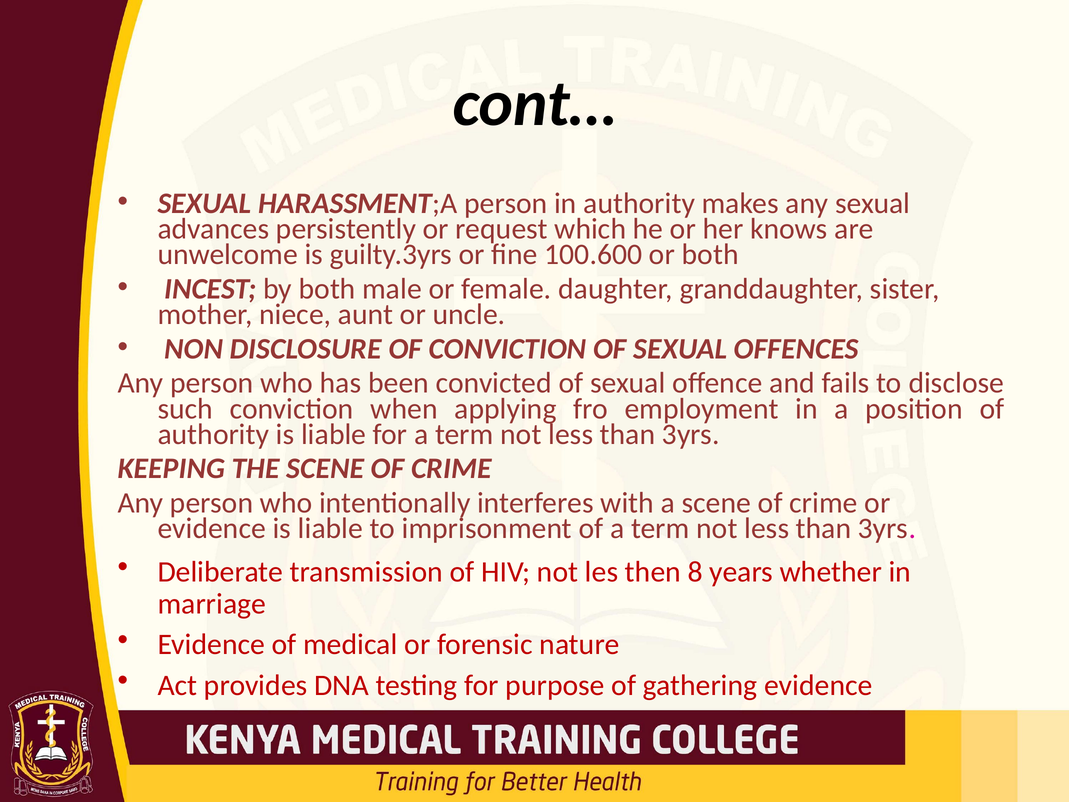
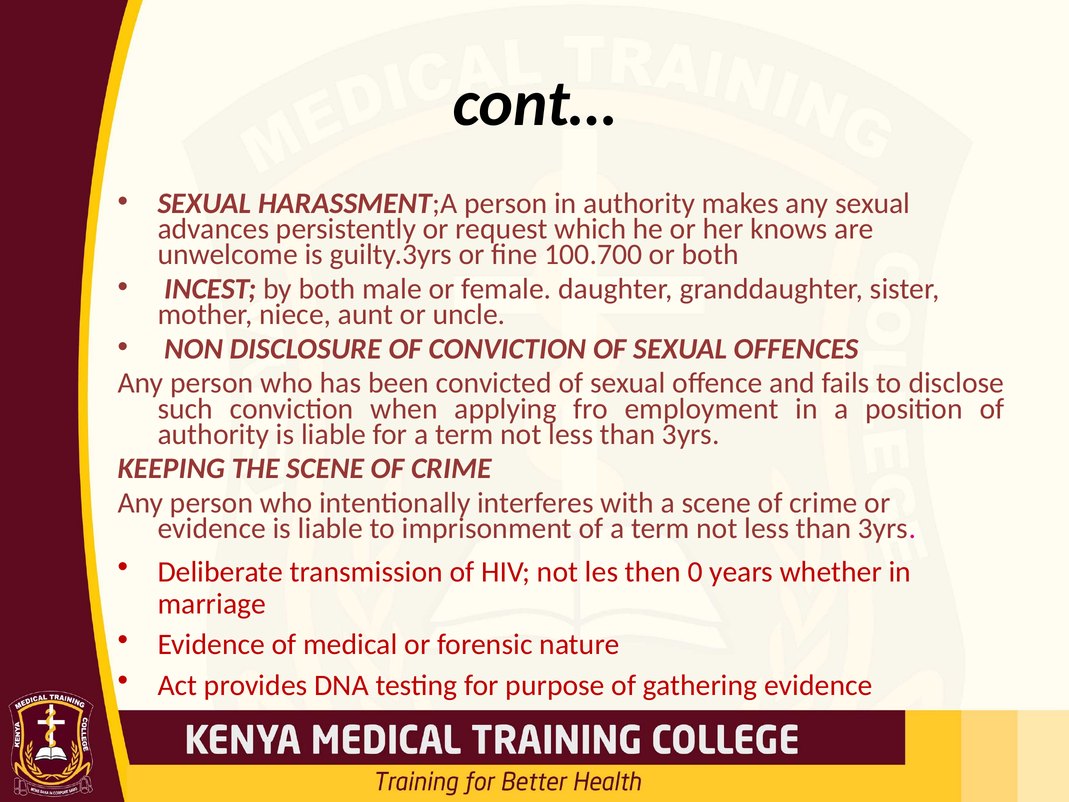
100.600: 100.600 -> 100.700
8: 8 -> 0
